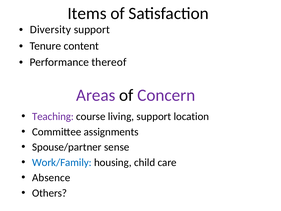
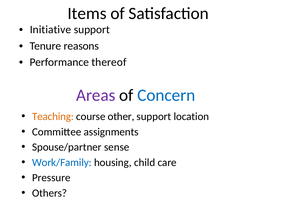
Diversity: Diversity -> Initiative
content: content -> reasons
Concern colour: purple -> blue
Teaching colour: purple -> orange
living: living -> other
Absence: Absence -> Pressure
